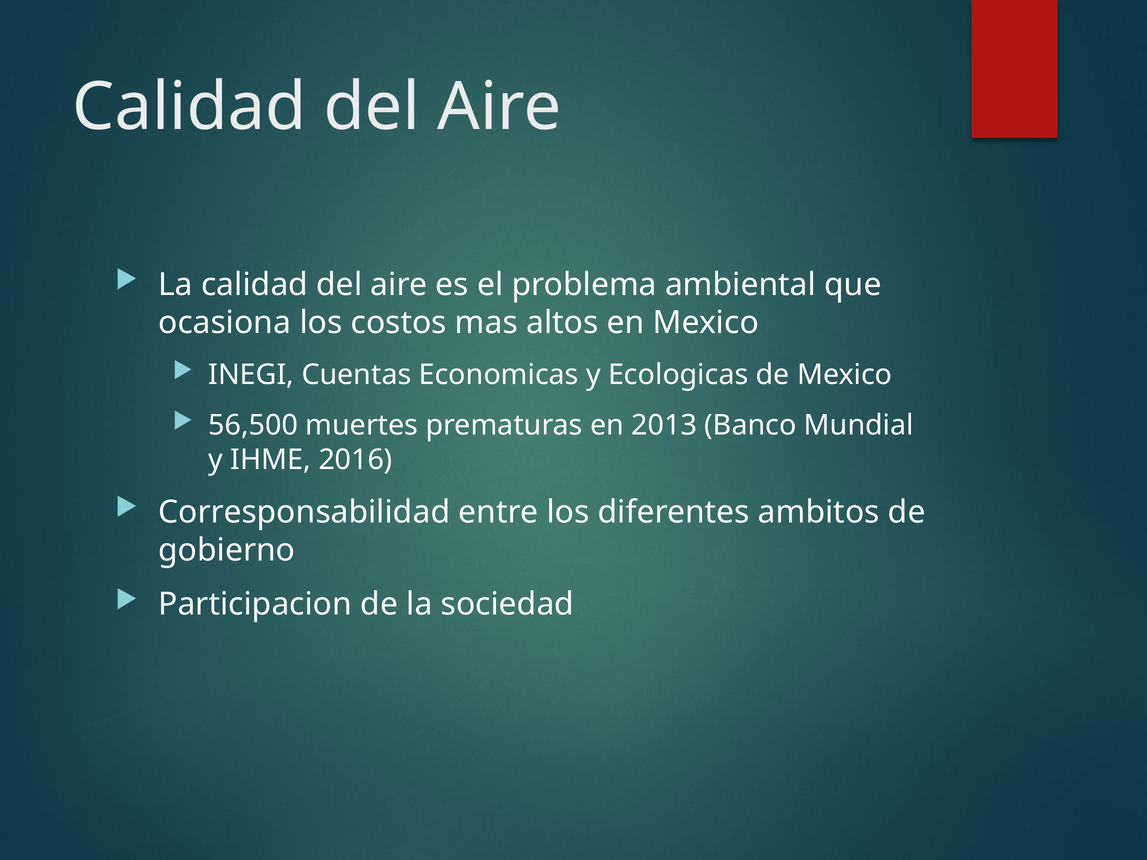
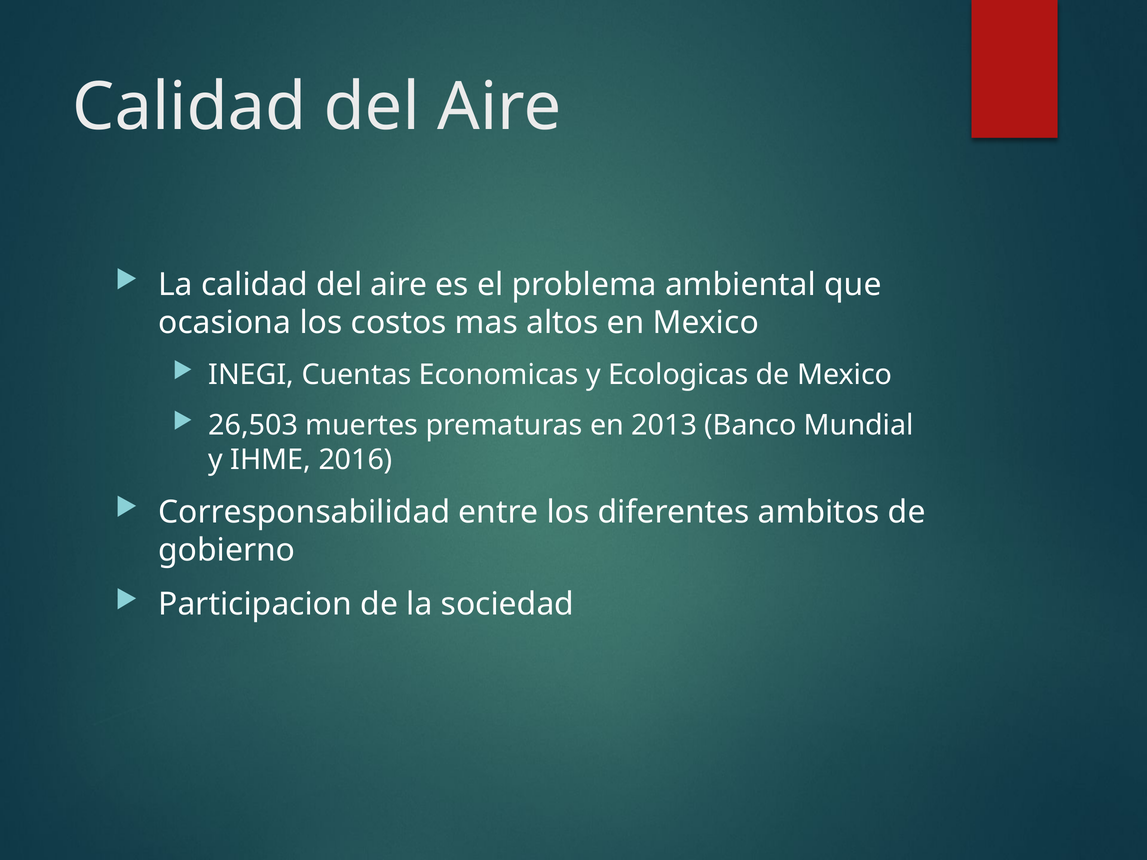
56,500: 56,500 -> 26,503
